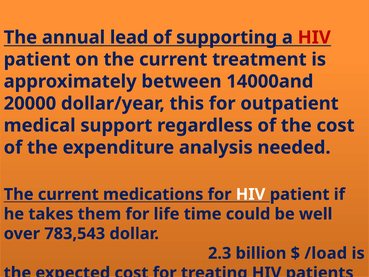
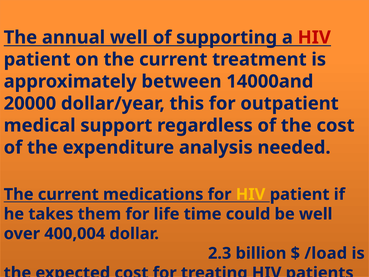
annual lead: lead -> well
HIV at (251, 195) colour: white -> yellow
783,543: 783,543 -> 400,004
